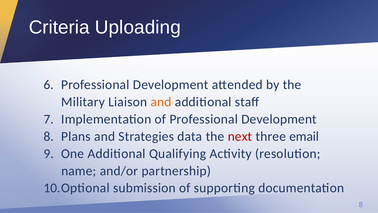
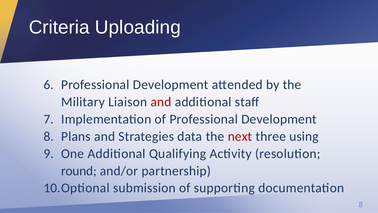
and at (161, 102) colour: orange -> red
email: email -> using
name: name -> round
